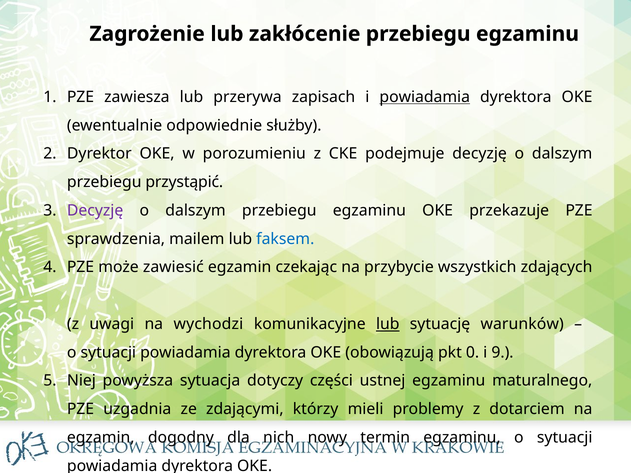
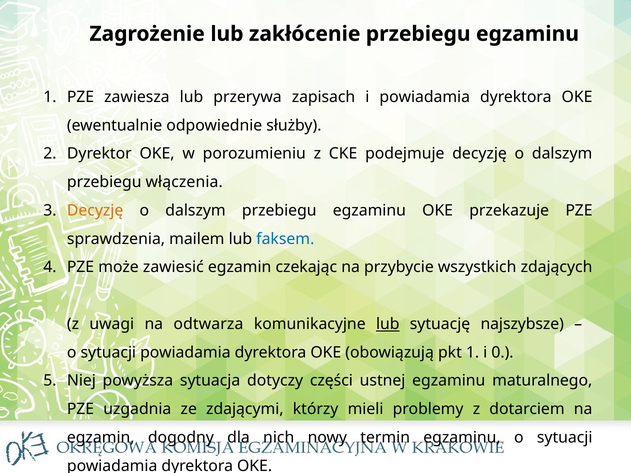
powiadamia at (425, 97) underline: present -> none
przystąpić: przystąpić -> włączenia
Decyzję at (95, 211) colour: purple -> orange
wychodzi: wychodzi -> odtwarza
warunków: warunków -> najszybsze
pkt 0: 0 -> 1
9: 9 -> 0
